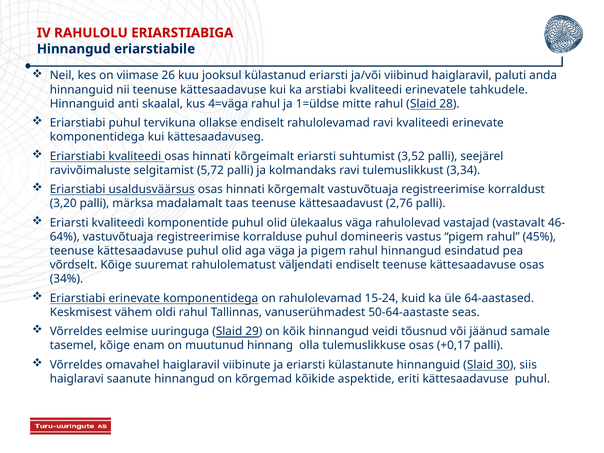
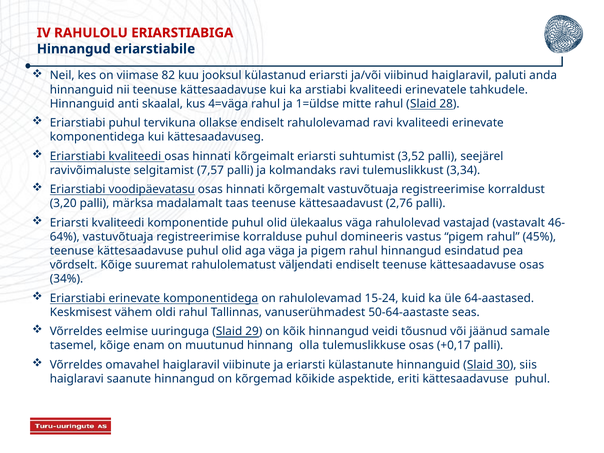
26: 26 -> 82
5,72: 5,72 -> 7,57
usaldusväärsus: usaldusväärsus -> voodipäevatasu
